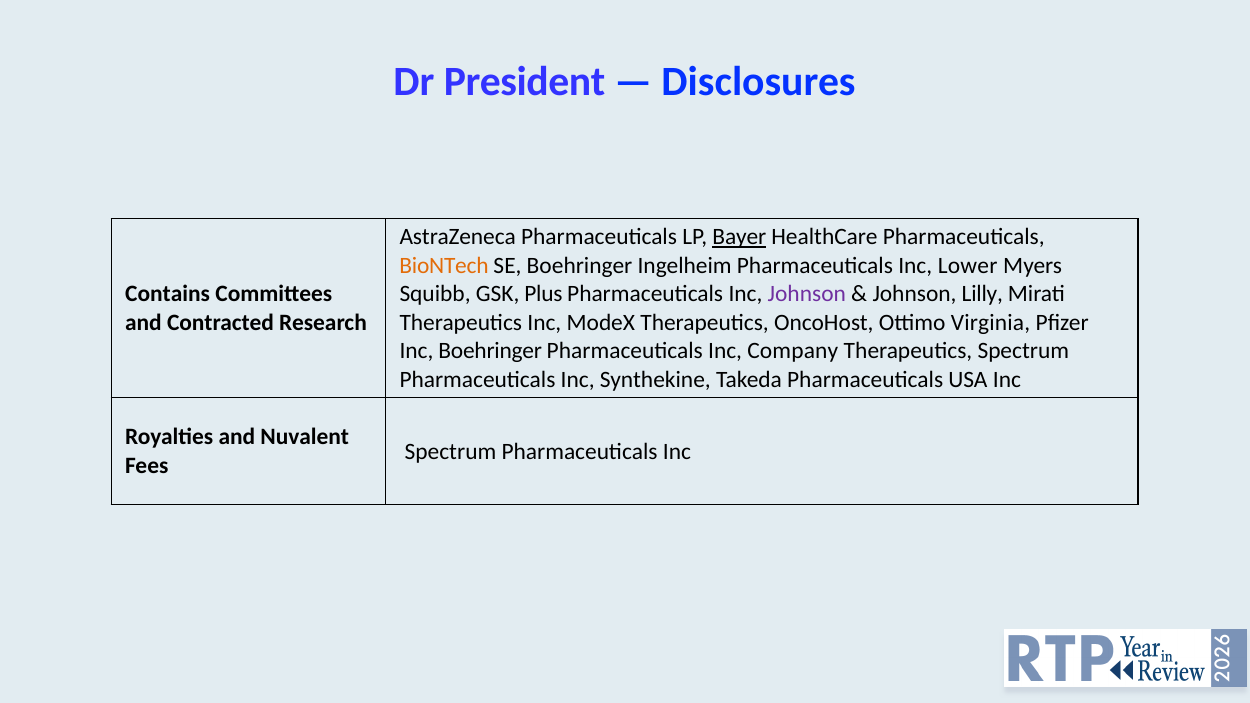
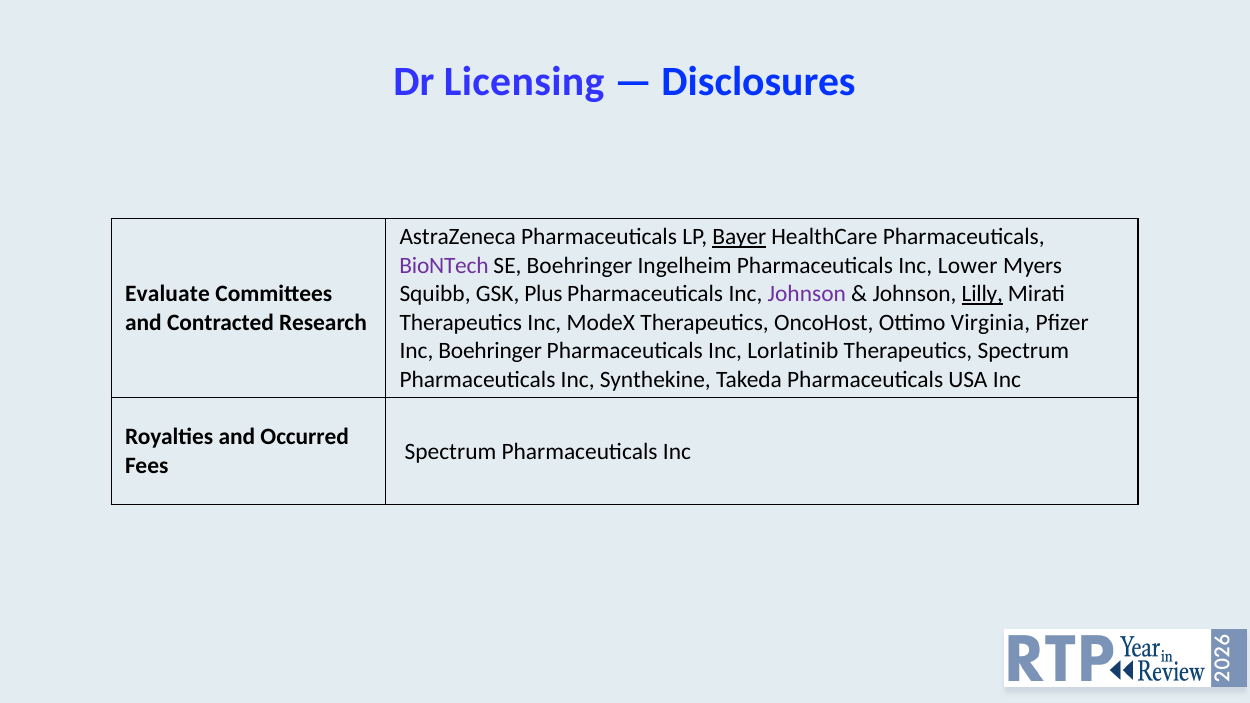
President: President -> Licensing
BioNTech colour: orange -> purple
Contains: Contains -> Evaluate
Lilly underline: none -> present
Company: Company -> Lorlatinib
Nuvalent: Nuvalent -> Occurred
